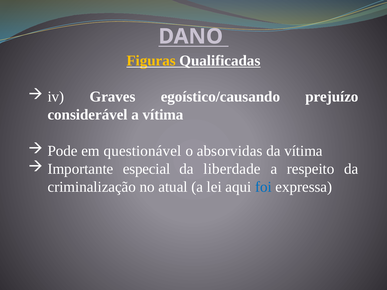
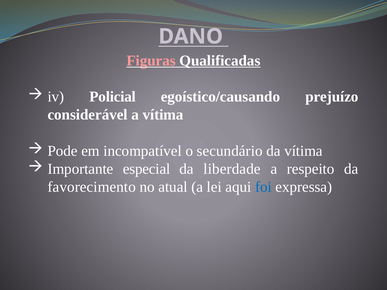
Figuras colour: yellow -> pink
Graves: Graves -> Policial
questionável: questionável -> incompatível
absorvidas: absorvidas -> secundário
criminalização: criminalização -> favorecimento
